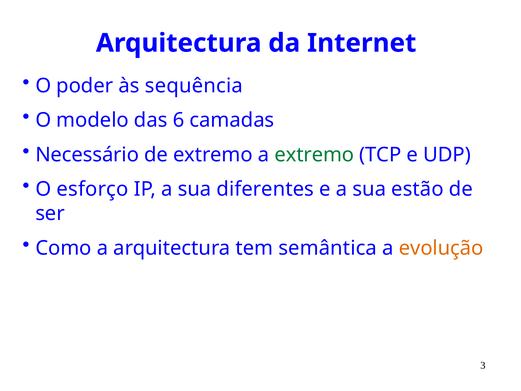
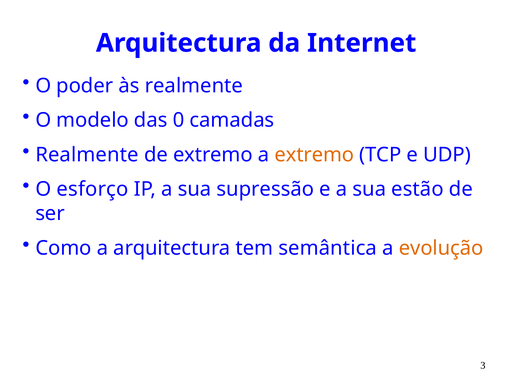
às sequência: sequência -> realmente
6: 6 -> 0
Necessário at (87, 155): Necessário -> Realmente
extremo at (314, 155) colour: green -> orange
diferentes: diferentes -> supressão
